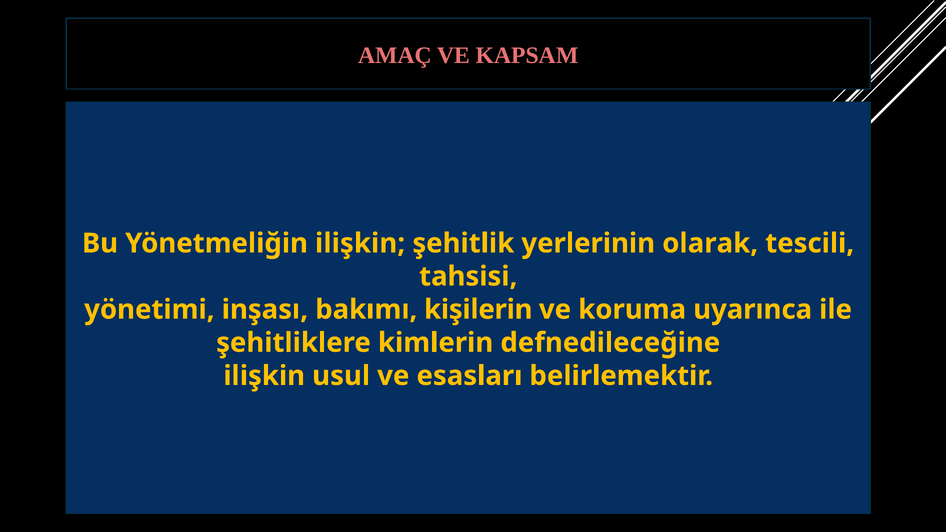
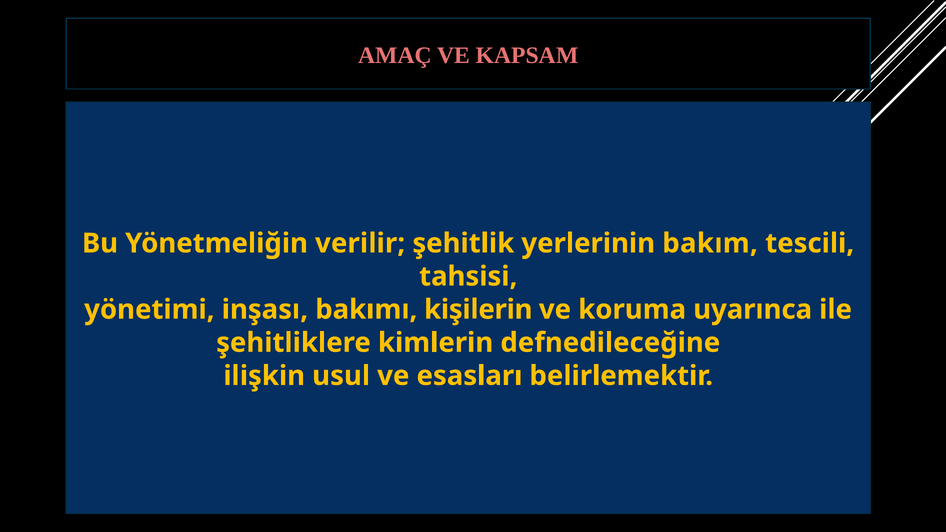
Yönetmeliğin ilişkin: ilişkin -> verilir
olarak: olarak -> bakım
